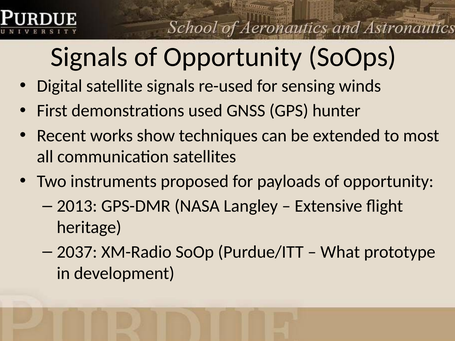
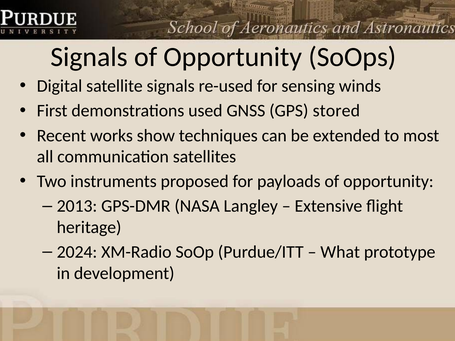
hunter: hunter -> stored
2037: 2037 -> 2024
